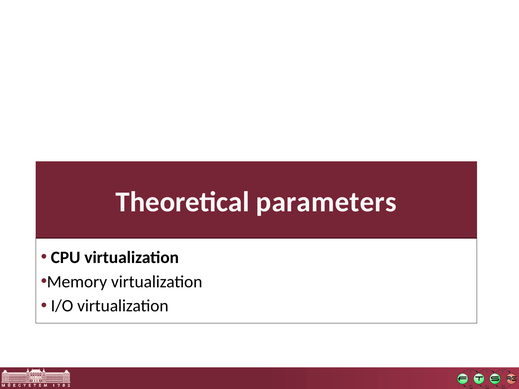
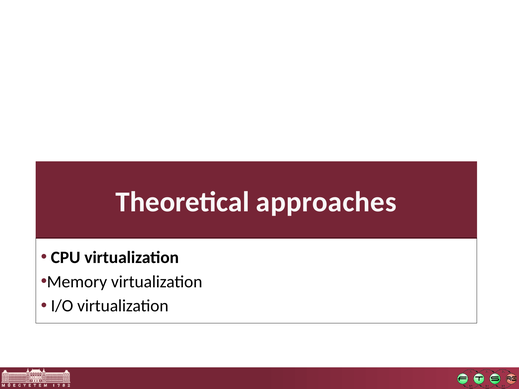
parameters: parameters -> approaches
